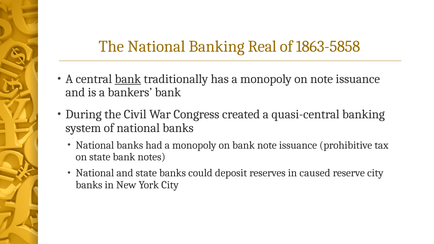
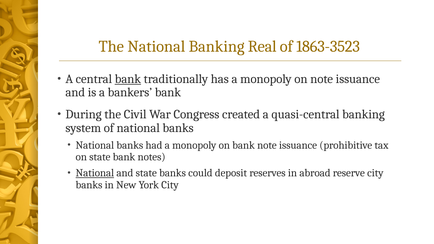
1863-5858: 1863-5858 -> 1863-3523
National at (95, 173) underline: none -> present
caused: caused -> abroad
